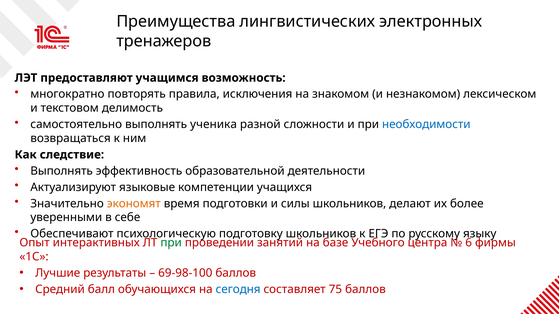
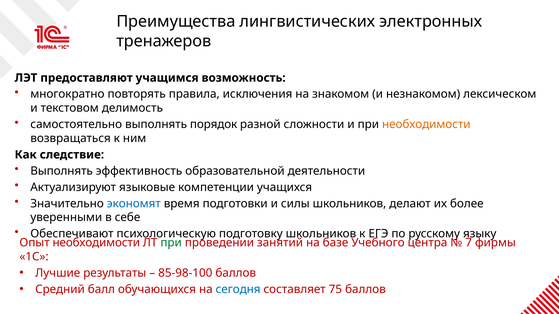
ученика: ученика -> порядок
необходимости at (426, 125) colour: blue -> orange
экономят colour: orange -> blue
Опыт интерактивных: интерактивных -> необходимости
6: 6 -> 7
69-98-100: 69-98-100 -> 85-98-100
